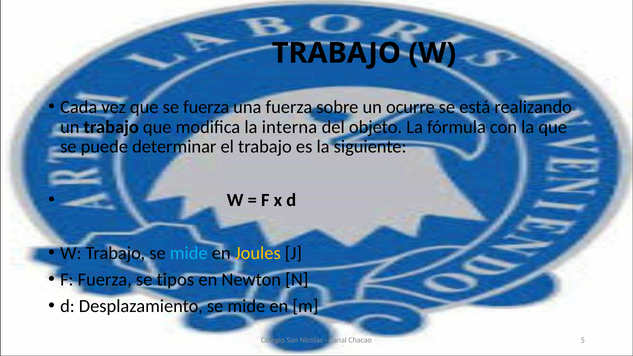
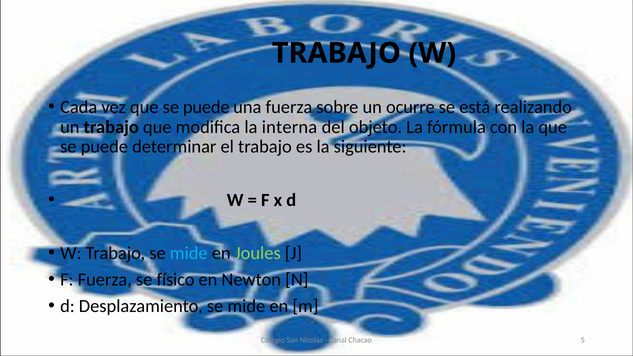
vez que se fuerza: fuerza -> puede
Joules colour: yellow -> light green
tipos: tipos -> físico
